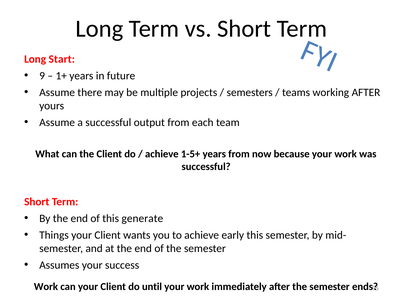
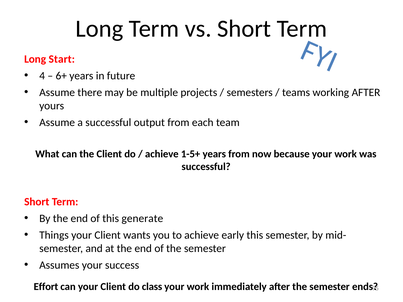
9: 9 -> 4
1+: 1+ -> 6+
Work at (46, 287): Work -> Effort
until: until -> class
